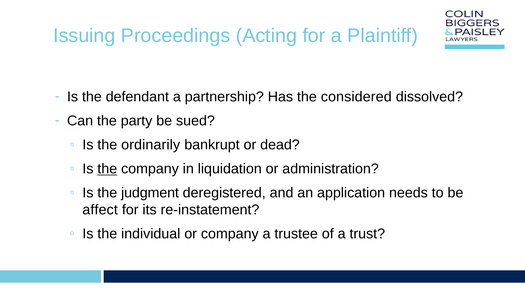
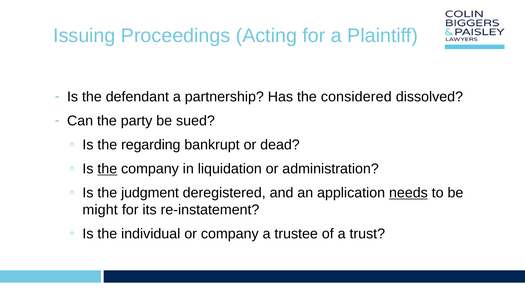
ordinarily: ordinarily -> regarding
needs underline: none -> present
affect: affect -> might
